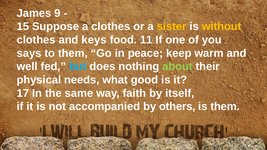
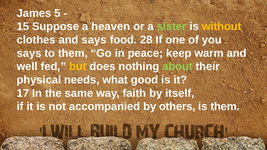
9: 9 -> 5
a clothes: clothes -> heaven
sister colour: yellow -> light green
and keys: keys -> says
11: 11 -> 28
but colour: light blue -> yellow
